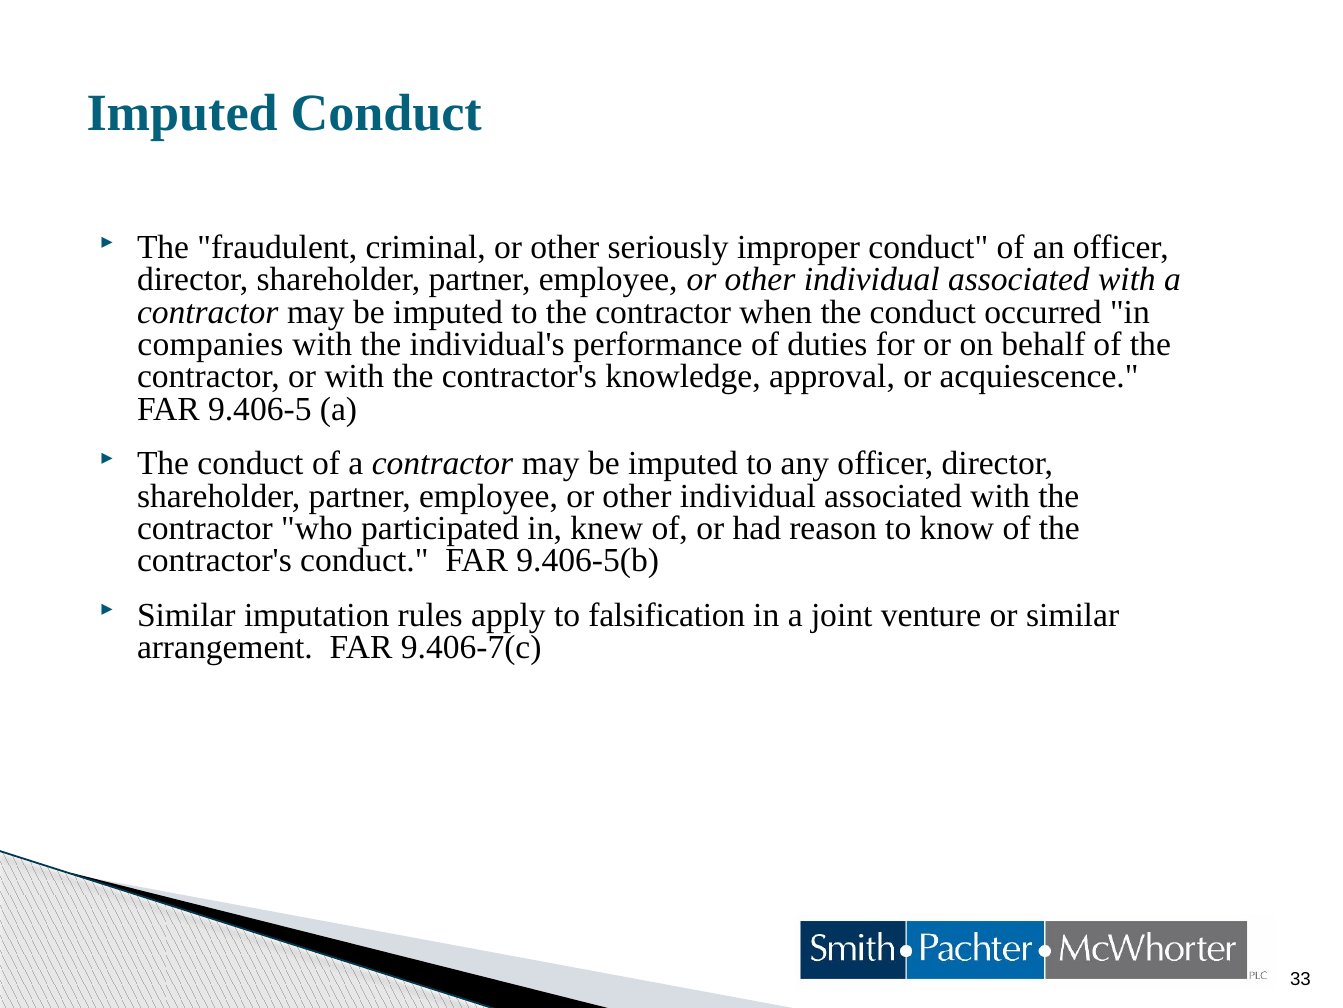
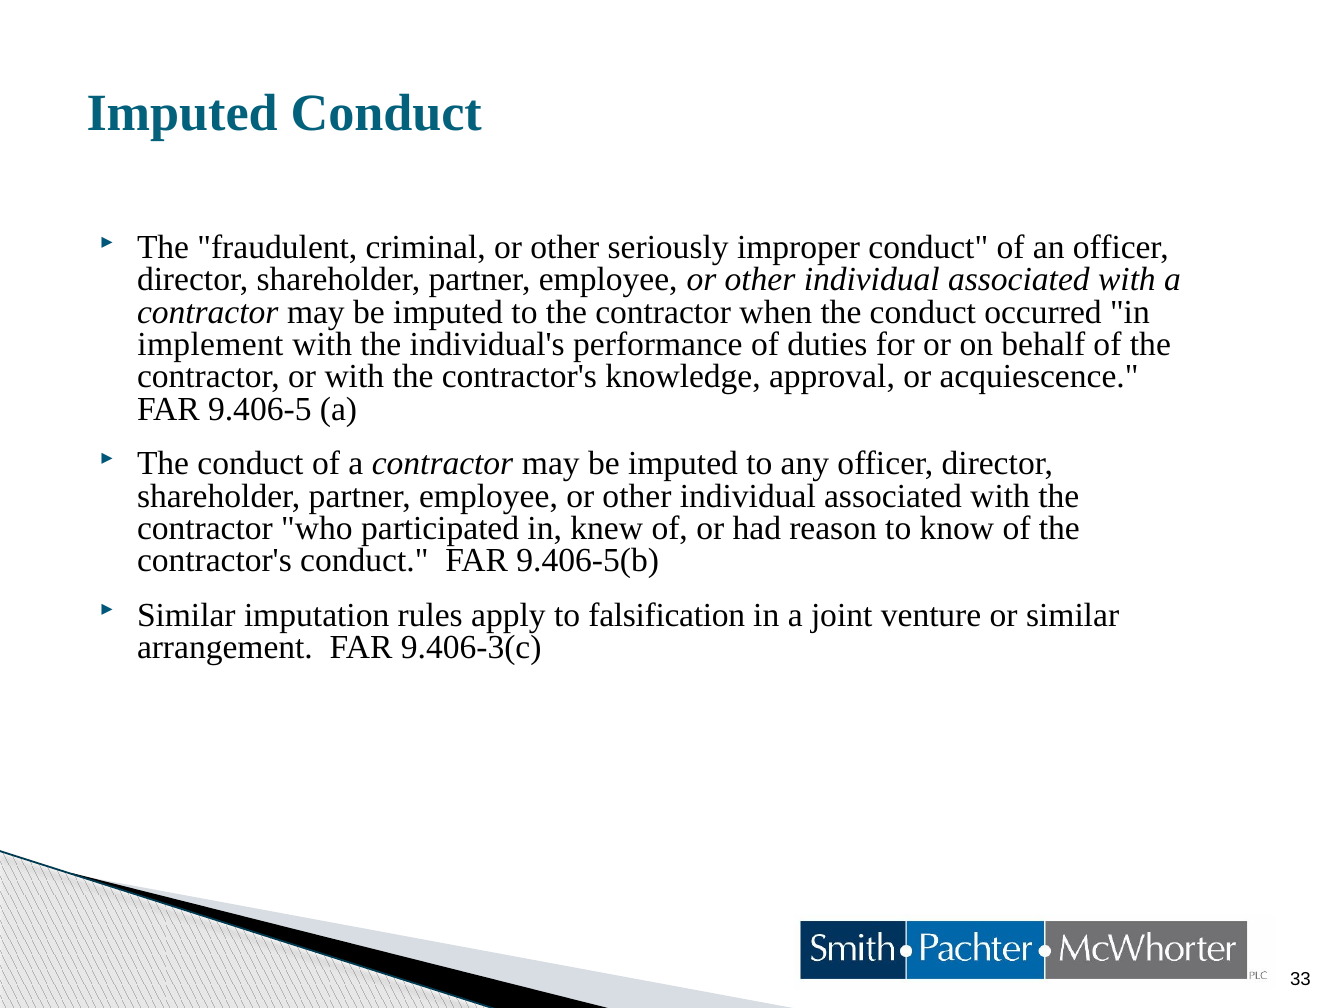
companies: companies -> implement
9.406-7(c: 9.406-7(c -> 9.406-3(c
